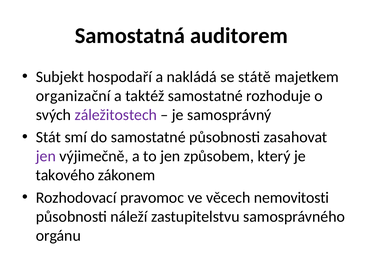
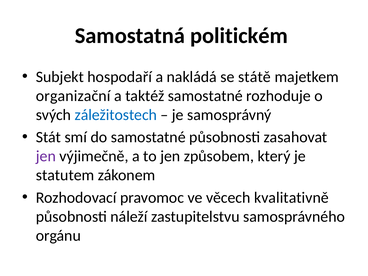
auditorem: auditorem -> politickém
záležitostech colour: purple -> blue
takového: takového -> statutem
nemovitosti: nemovitosti -> kvalitativně
